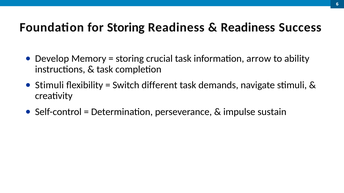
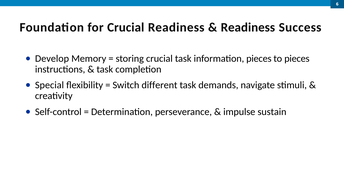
for Storing: Storing -> Crucial
information arrow: arrow -> pieces
to ability: ability -> pieces
Stimuli at (49, 85): Stimuli -> Special
